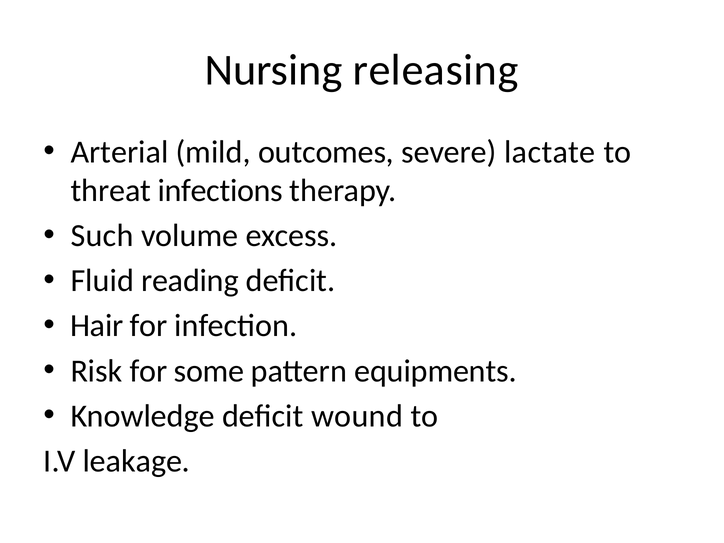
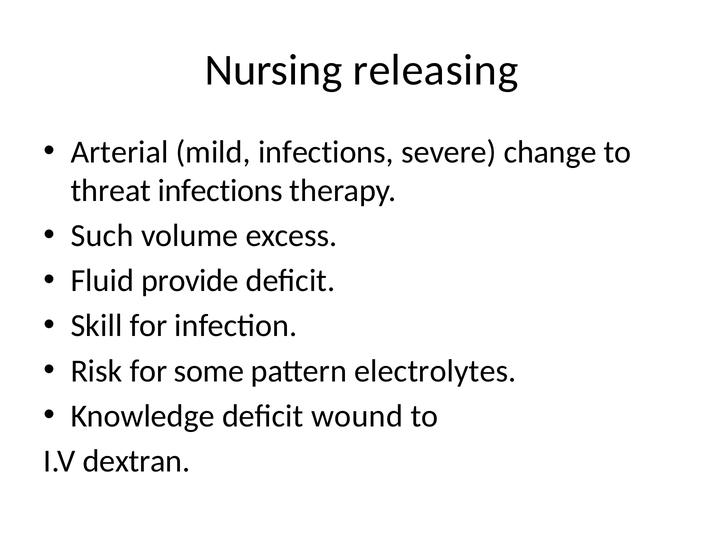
mild outcomes: outcomes -> infections
lactate: lactate -> change
reading: reading -> provide
Hair: Hair -> Skill
equipments: equipments -> electrolytes
leakage: leakage -> dextran
